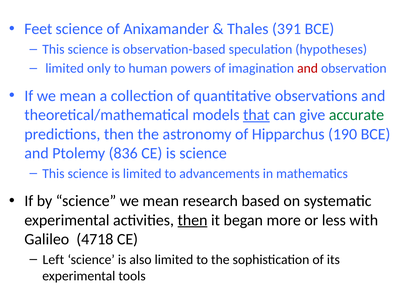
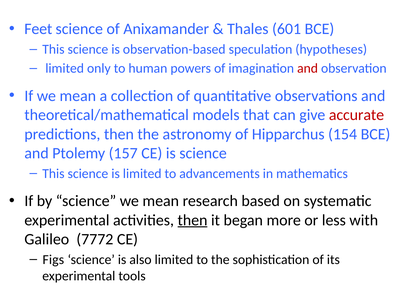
391: 391 -> 601
that underline: present -> none
accurate colour: green -> red
190: 190 -> 154
836: 836 -> 157
4718: 4718 -> 7772
Left: Left -> Figs
